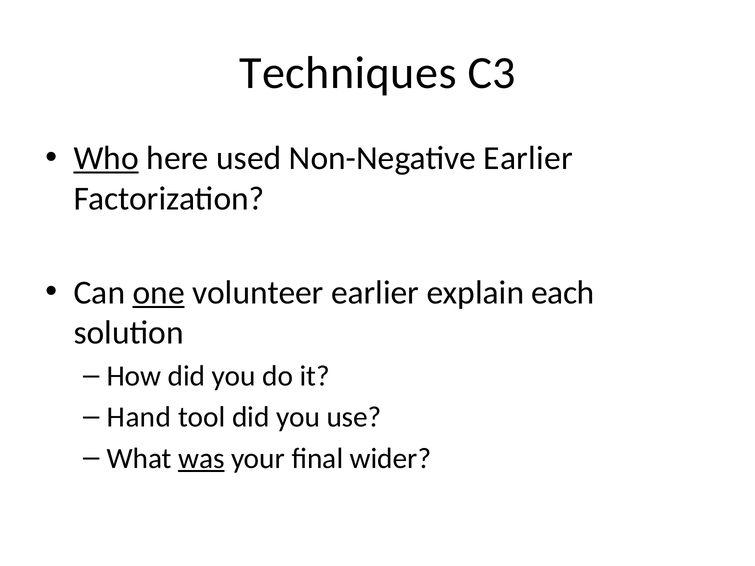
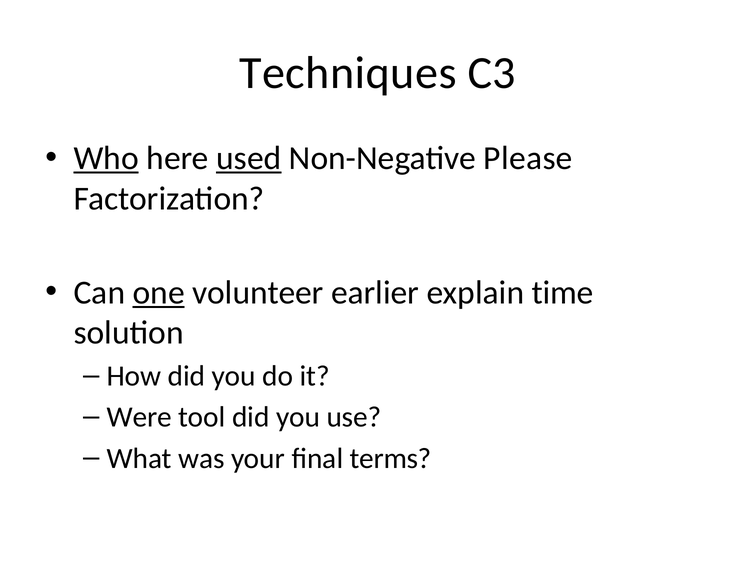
used underline: none -> present
Non-Negative Earlier: Earlier -> Please
each: each -> time
Hand: Hand -> Were
was underline: present -> none
wider: wider -> terms
